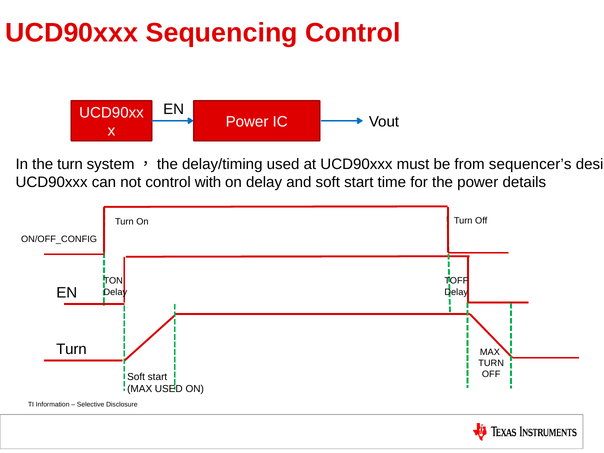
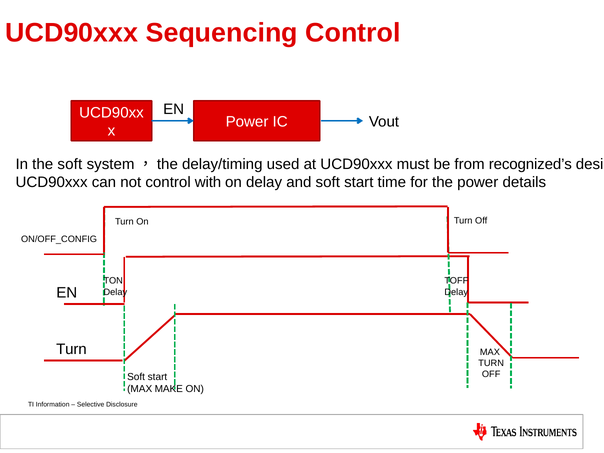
the turn: turn -> soft
sequencer’s: sequencer’s -> recognized’s
MAX USED: USED -> MAKE
